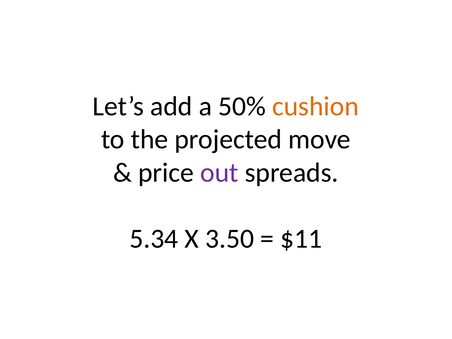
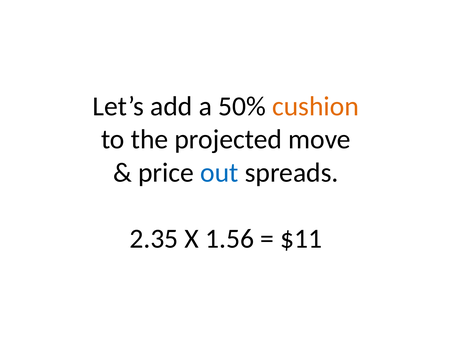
out colour: purple -> blue
5.34: 5.34 -> 2.35
3.50: 3.50 -> 1.56
